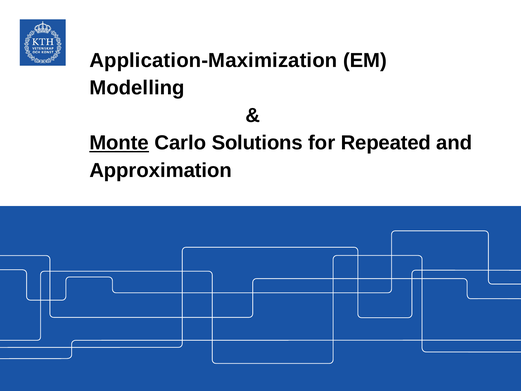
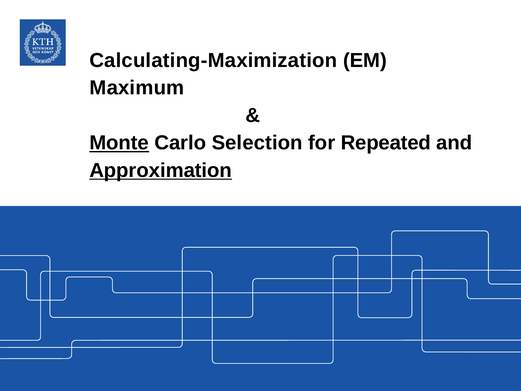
Application-Maximization: Application-Maximization -> Calculating-Maximization
Modelling: Modelling -> Maximum
Solutions: Solutions -> Selection
Approximation underline: none -> present
